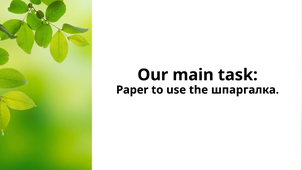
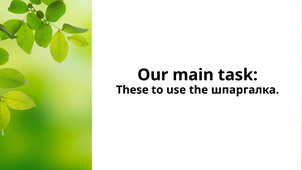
Paper: Paper -> These
